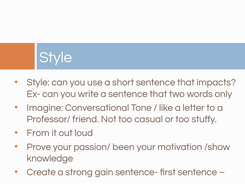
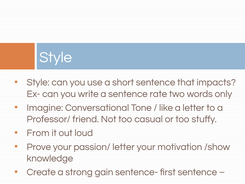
a sentence that: that -> rate
passion/ been: been -> letter
